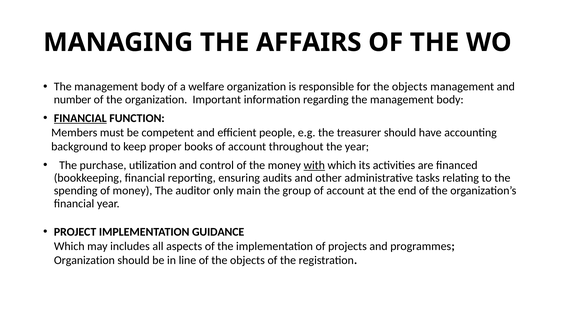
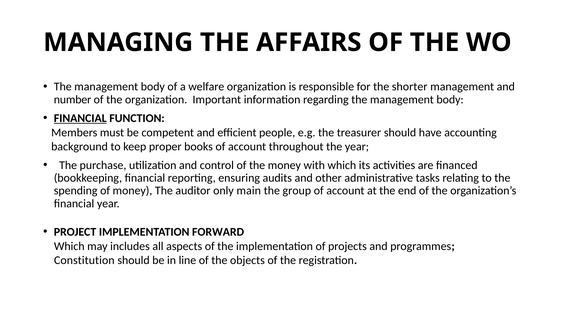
for the objects: objects -> shorter
with underline: present -> none
GUIDANCE: GUIDANCE -> FORWARD
Organization at (84, 260): Organization -> Constitution
